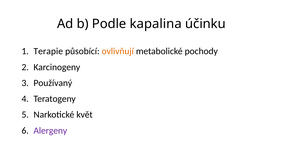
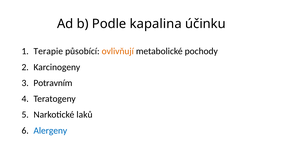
Používaný: Používaný -> Potravním
květ: květ -> laků
Alergeny colour: purple -> blue
